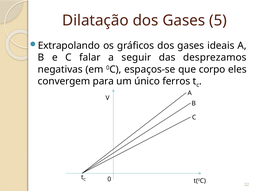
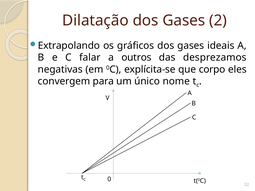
5: 5 -> 2
seguir: seguir -> outros
espaços-se: espaços-se -> explícita-se
ferros: ferros -> nome
